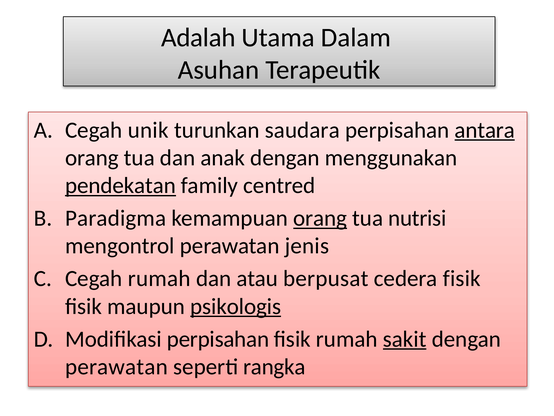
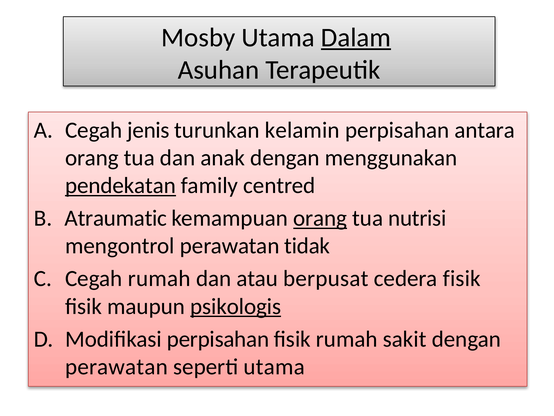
Adalah: Adalah -> Mosby
Dalam underline: none -> present
unik: unik -> jenis
saudara: saudara -> kelamin
antara underline: present -> none
Paradigma: Paradigma -> Atraumatic
jenis: jenis -> tidak
sakit underline: present -> none
seperti rangka: rangka -> utama
